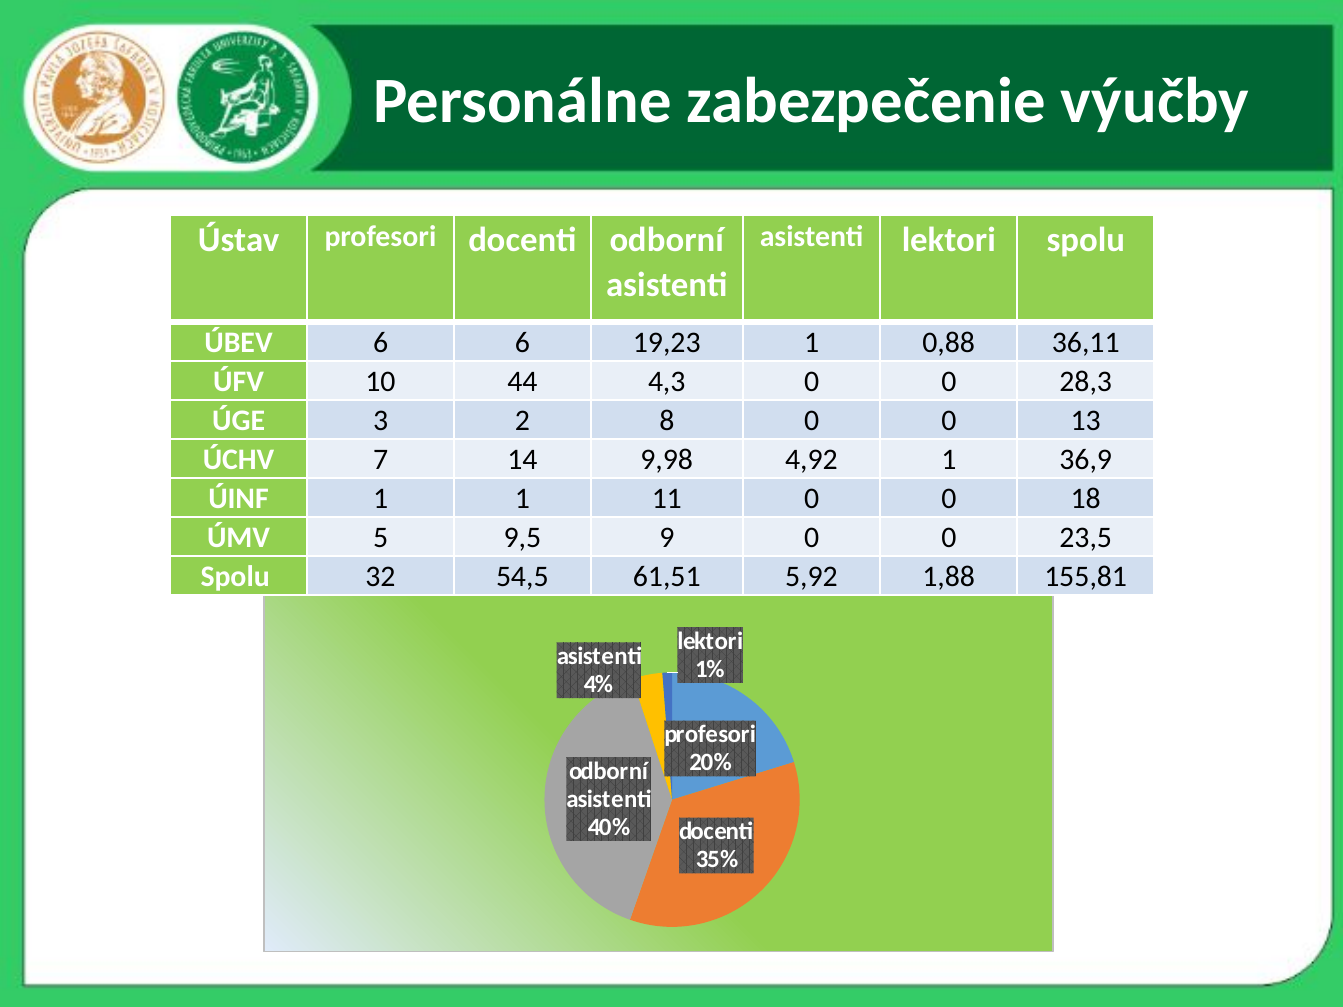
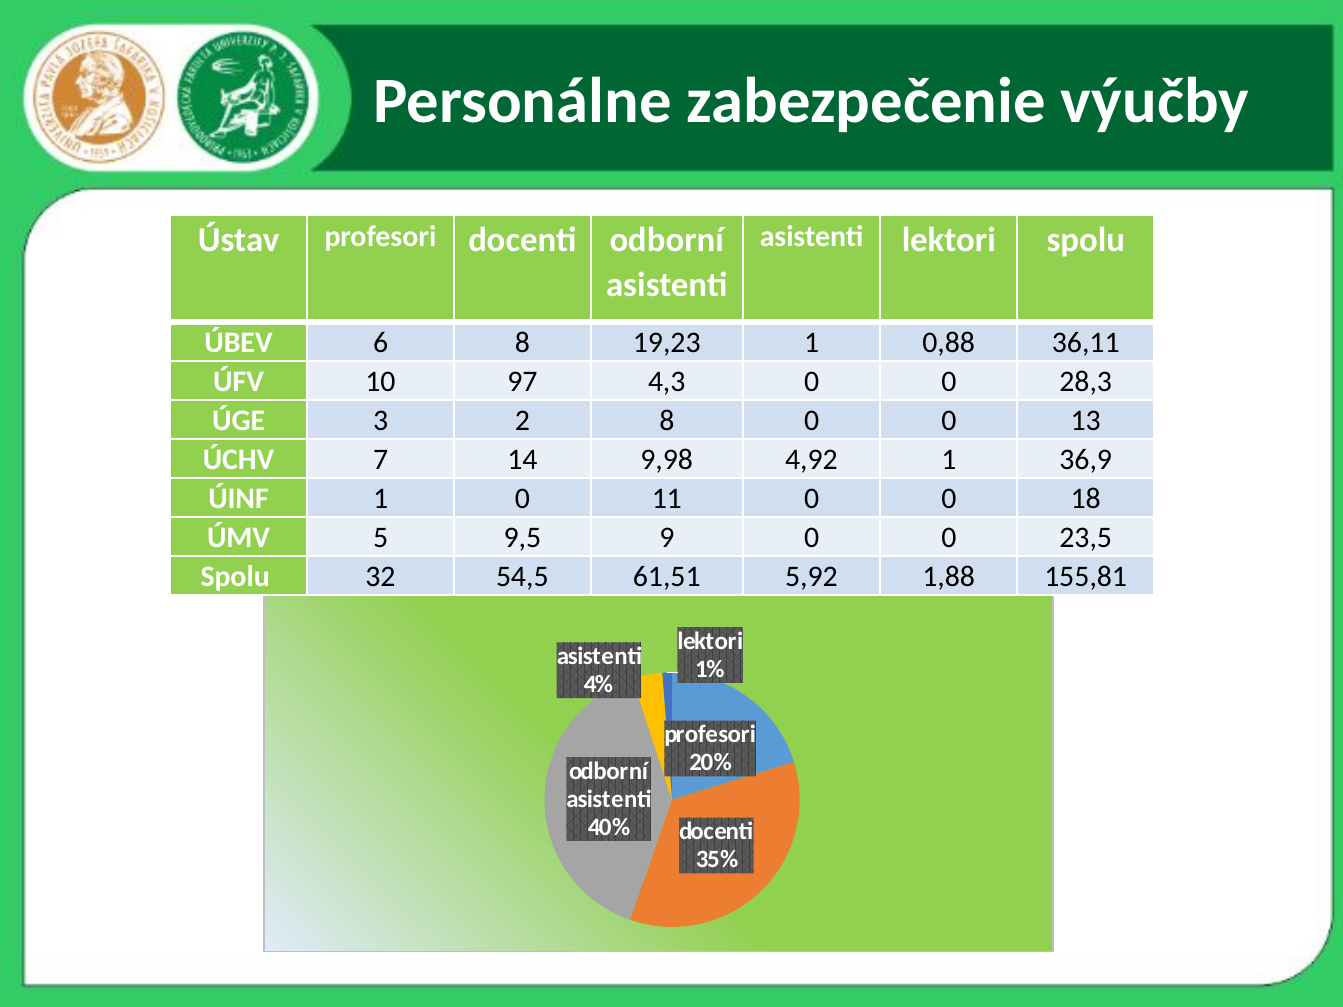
6 6: 6 -> 8
44: 44 -> 97
1 1: 1 -> 0
